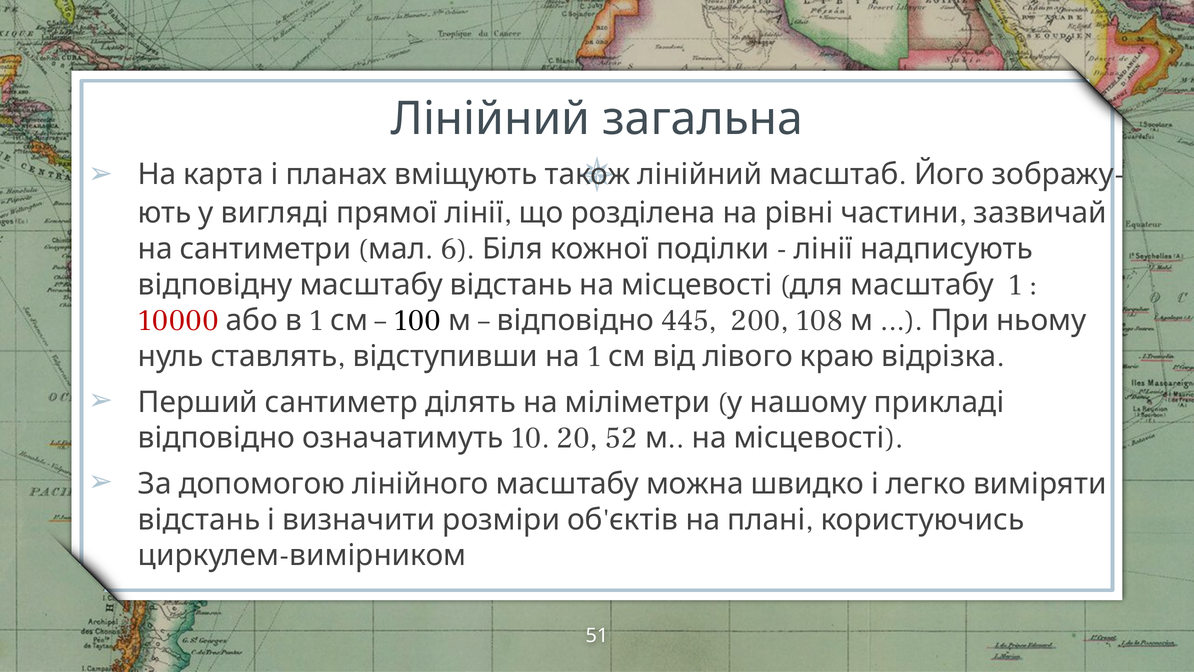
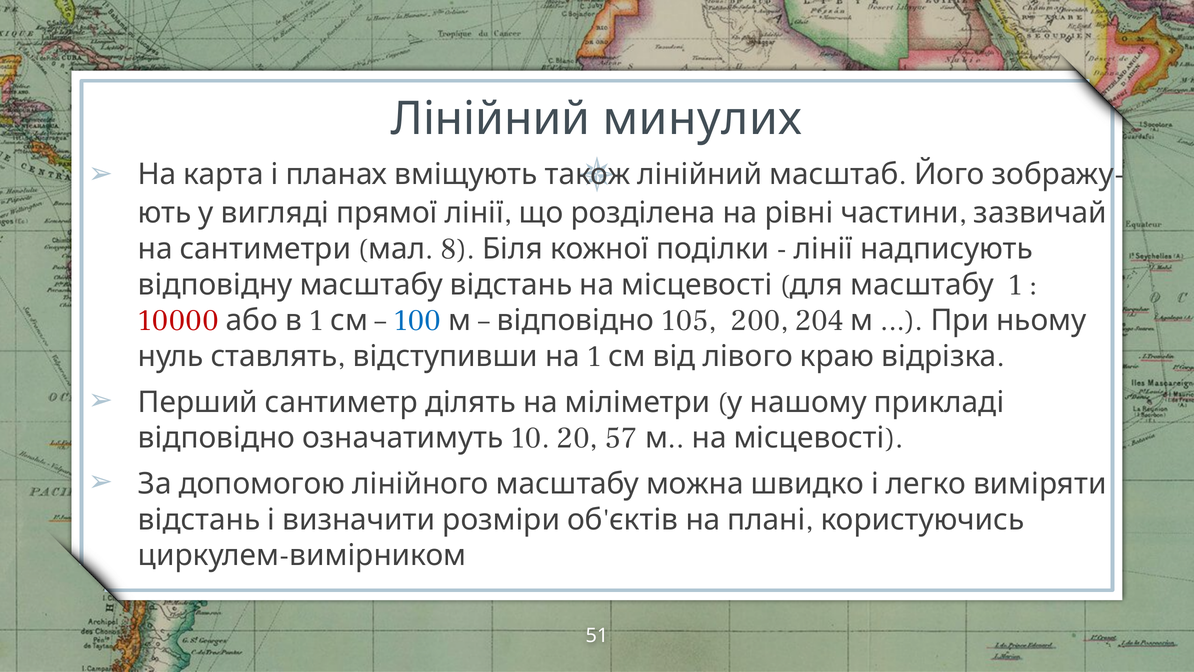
загальна: загальна -> минулих
6: 6 -> 8
100 colour: black -> blue
445: 445 -> 105
108: 108 -> 204
52: 52 -> 57
